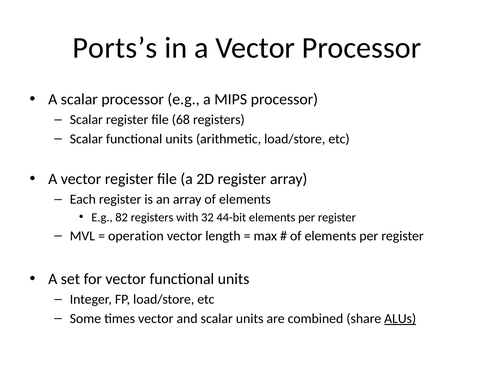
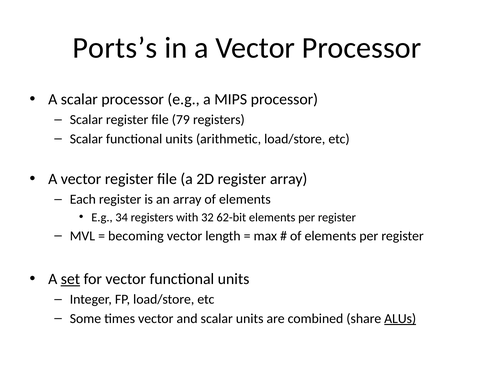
68: 68 -> 79
82: 82 -> 34
44-bit: 44-bit -> 62-bit
operation: operation -> becoming
set underline: none -> present
